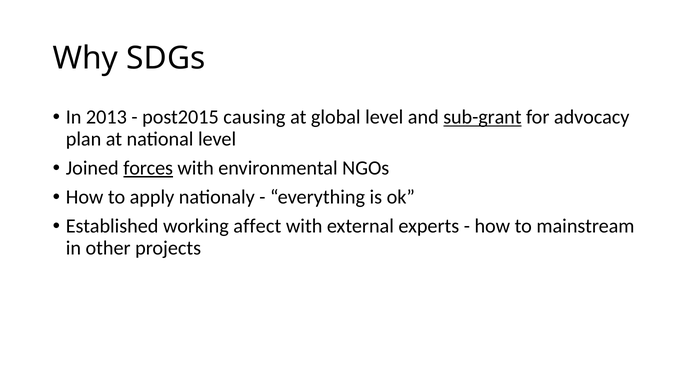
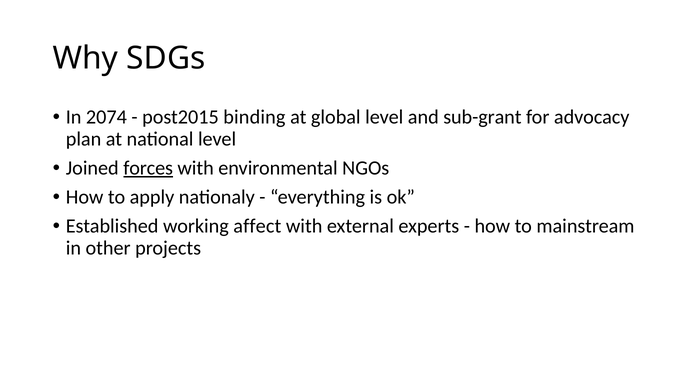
2013: 2013 -> 2074
causing: causing -> binding
sub-grant underline: present -> none
